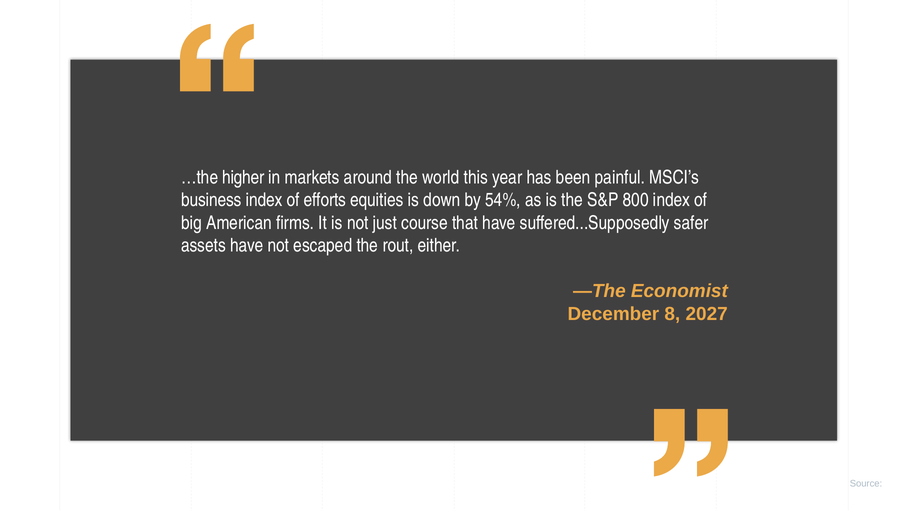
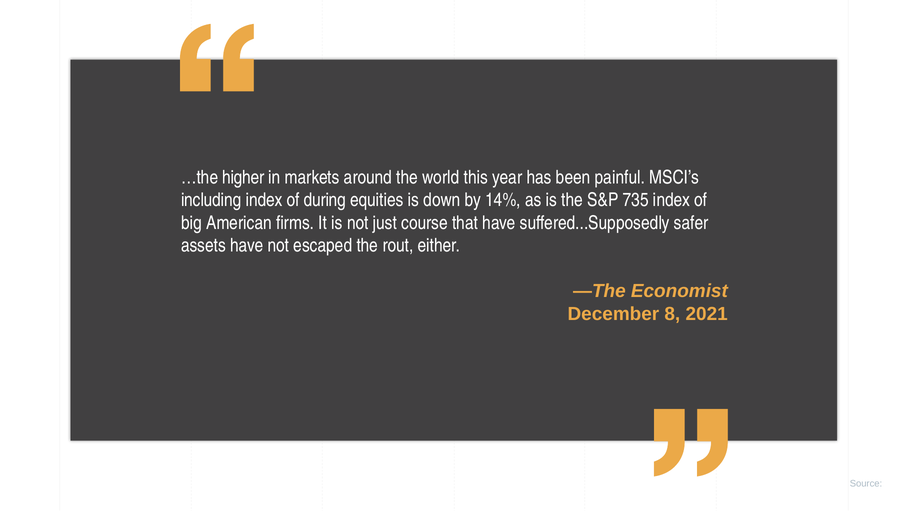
business: business -> including
efforts: efforts -> during
54%: 54% -> 14%
800: 800 -> 735
2027: 2027 -> 2021
